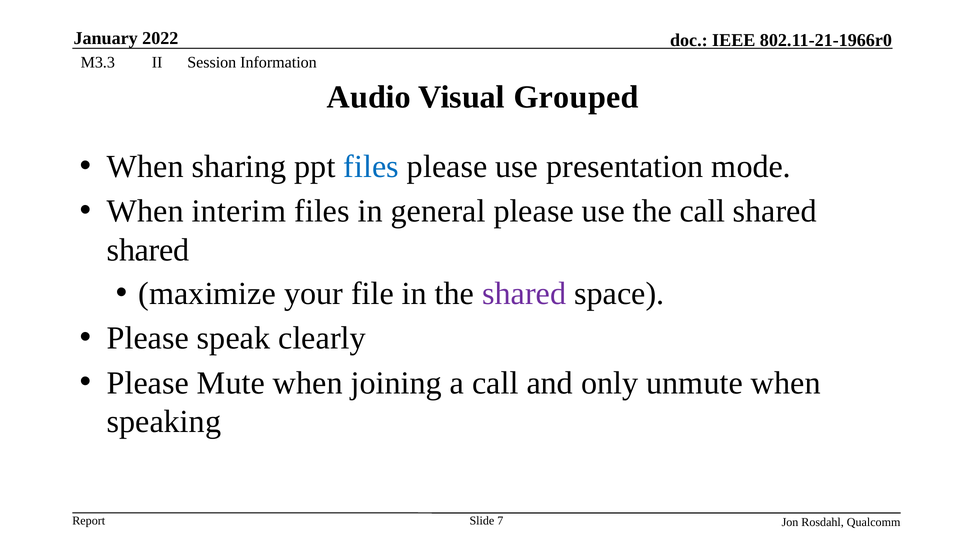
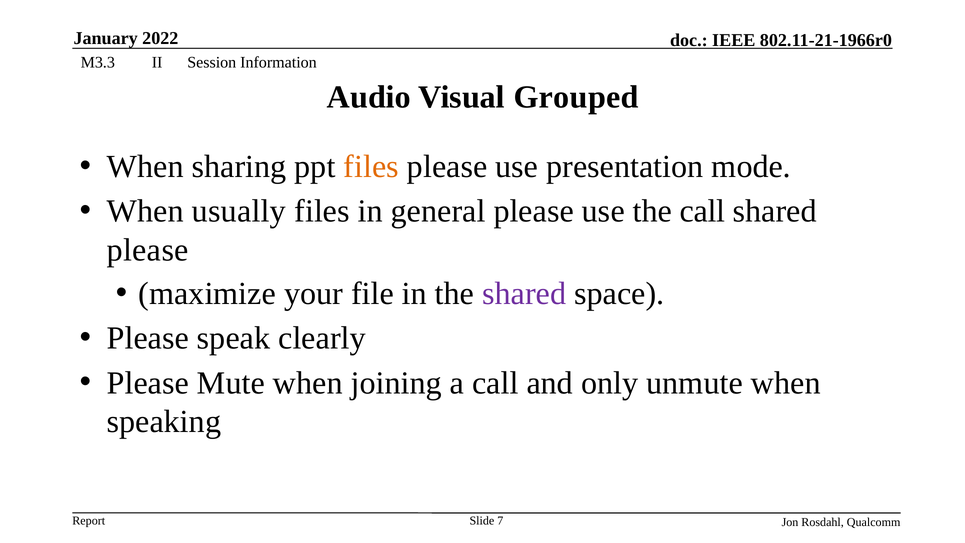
files at (371, 167) colour: blue -> orange
interim: interim -> usually
shared at (148, 250): shared -> please
